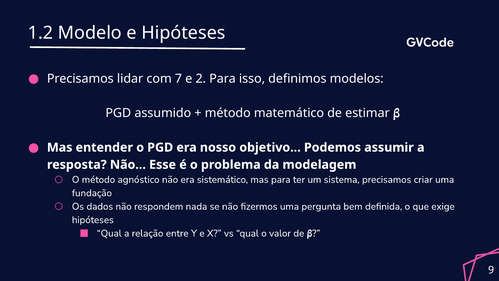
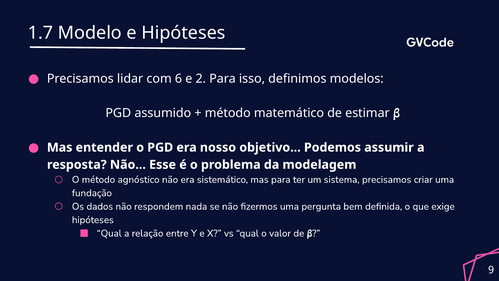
1.2: 1.2 -> 1.7
7: 7 -> 6
